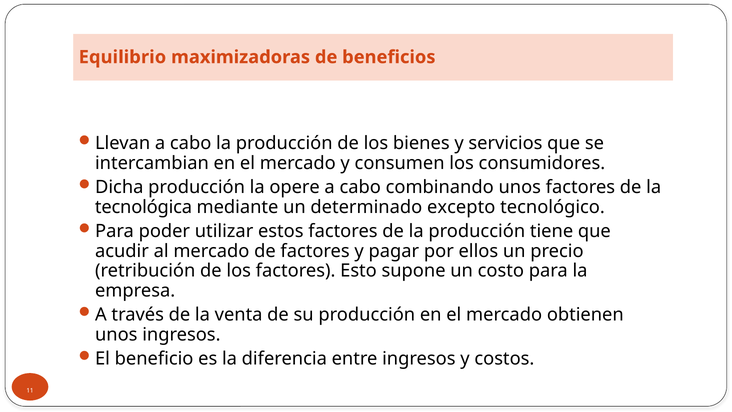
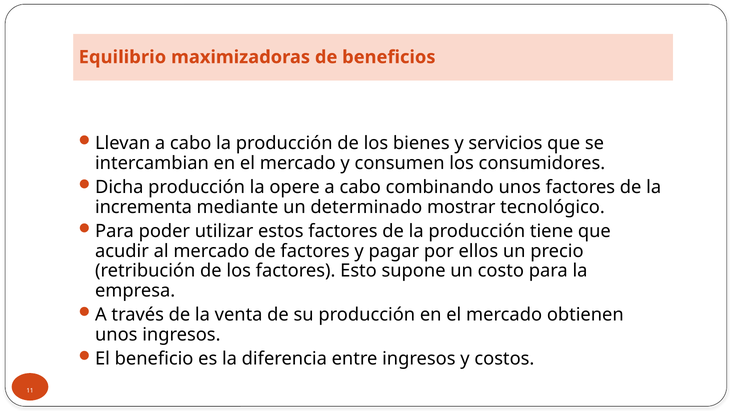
tecnológica: tecnológica -> incrementa
excepto: excepto -> mostrar
